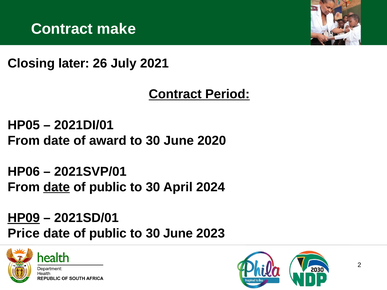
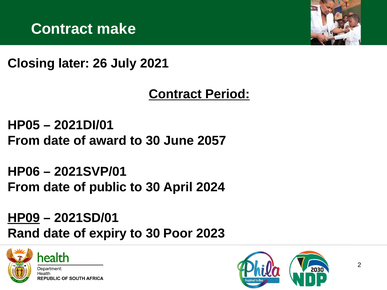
2020: 2020 -> 2057
date at (57, 187) underline: present -> none
Price: Price -> Rand
public at (108, 234): public -> expiry
June at (178, 234): June -> Poor
